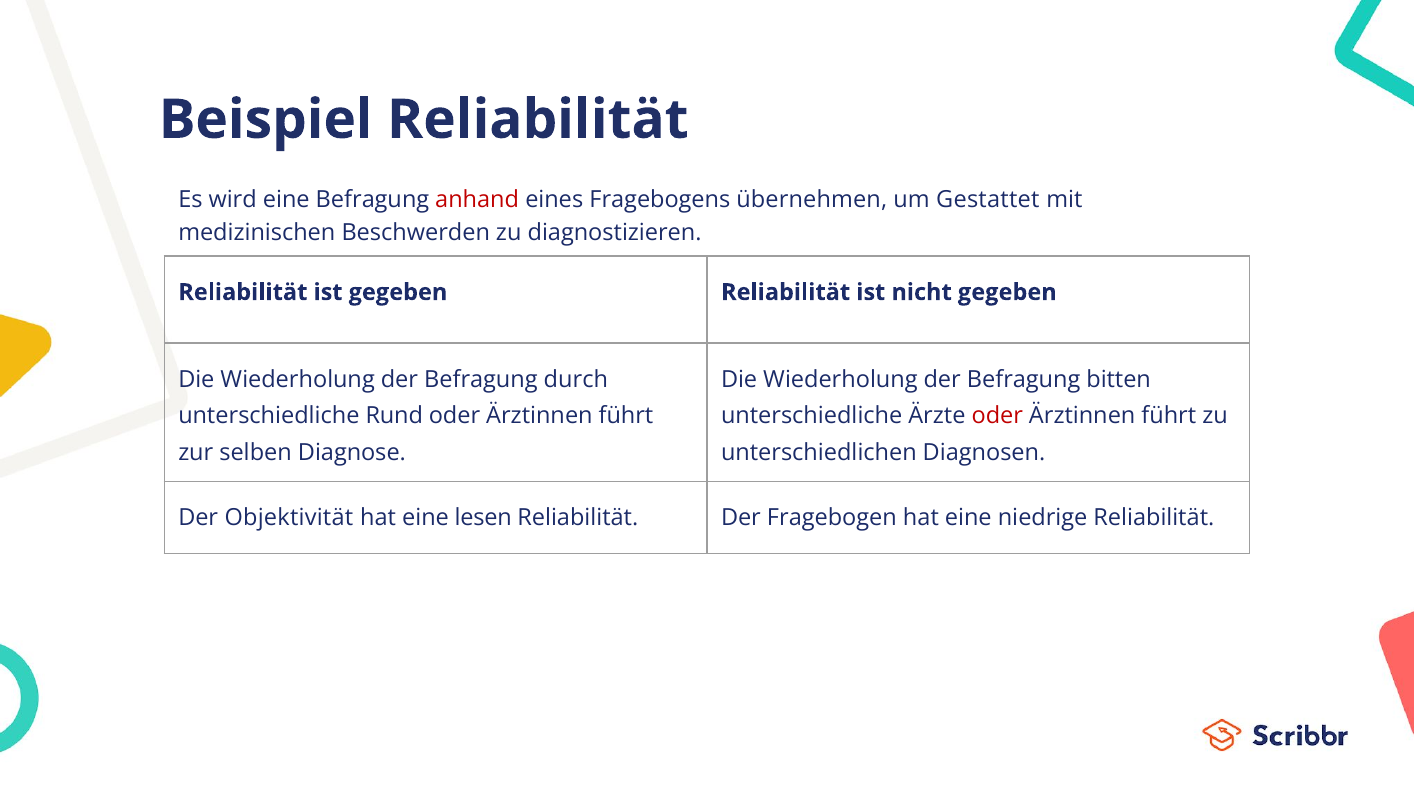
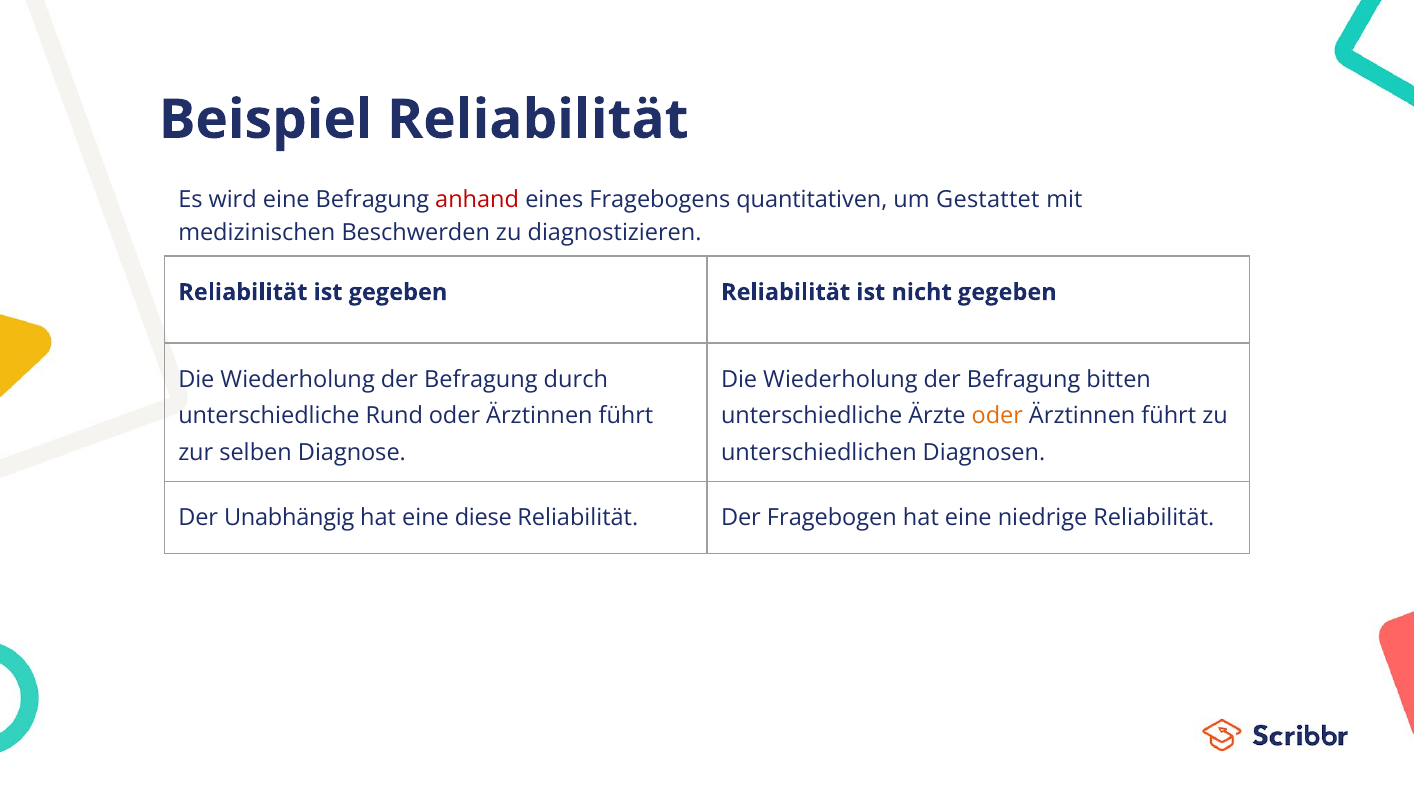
übernehmen: übernehmen -> quantitativen
oder at (997, 416) colour: red -> orange
Objektivität: Objektivität -> Unabhängig
lesen: lesen -> diese
